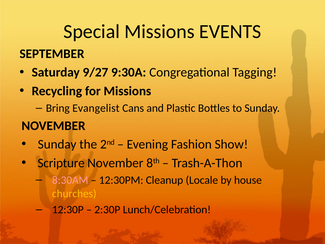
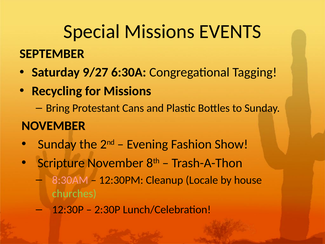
9:30A: 9:30A -> 6:30A
Evangelist: Evangelist -> Protestant
churches colour: yellow -> light green
